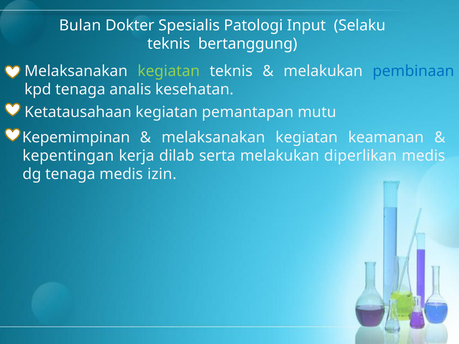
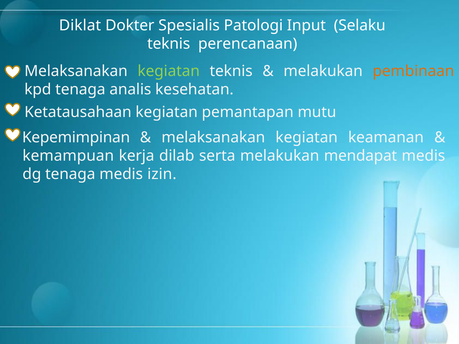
Bulan: Bulan -> Diklat
bertanggung: bertanggung -> perencanaan
pembinaan colour: blue -> orange
kepentingan: kepentingan -> kemampuan
diperlikan: diperlikan -> mendapat
